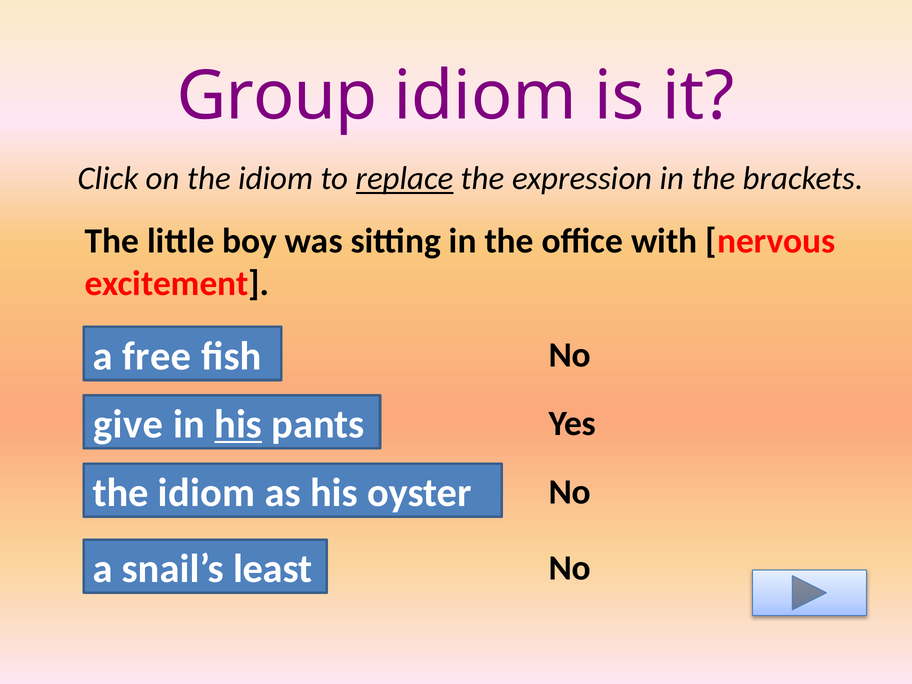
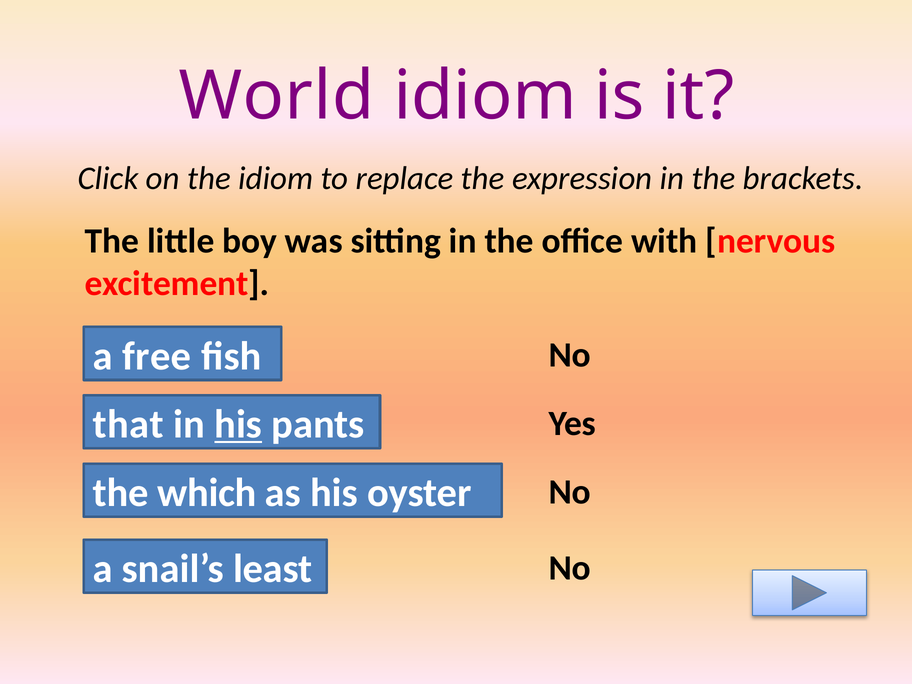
Group: Group -> World
replace underline: present -> none
give: give -> that
idiom at (207, 493): idiom -> which
